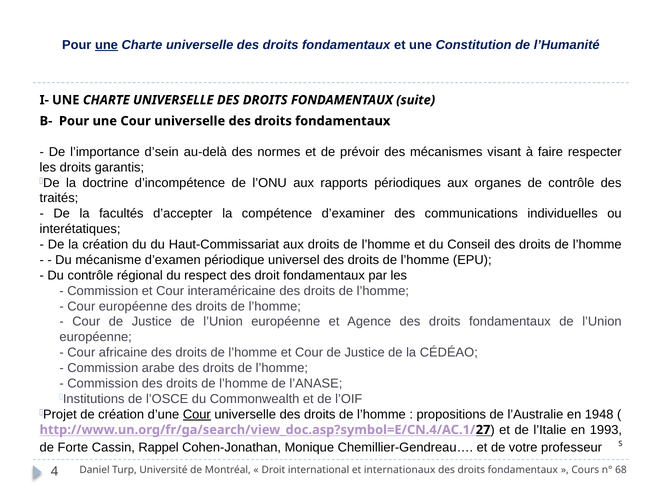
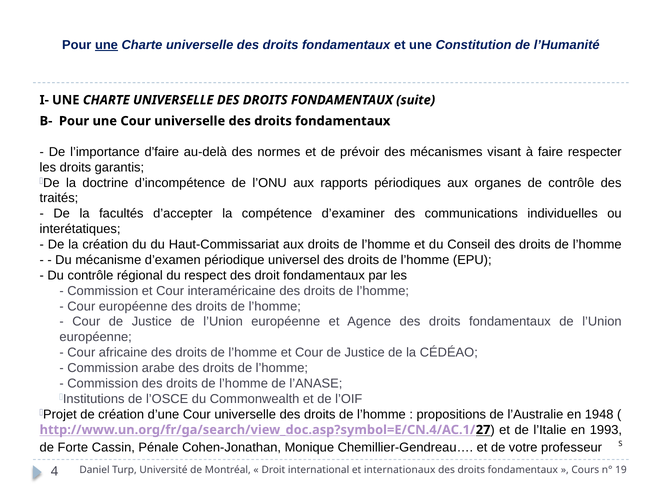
d’sein: d’sein -> d’faire
Cour at (197, 415) underline: present -> none
Rappel: Rappel -> Pénale
68: 68 -> 19
